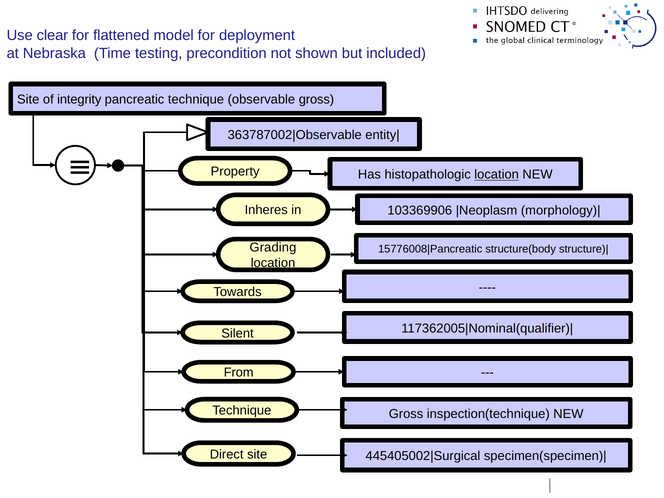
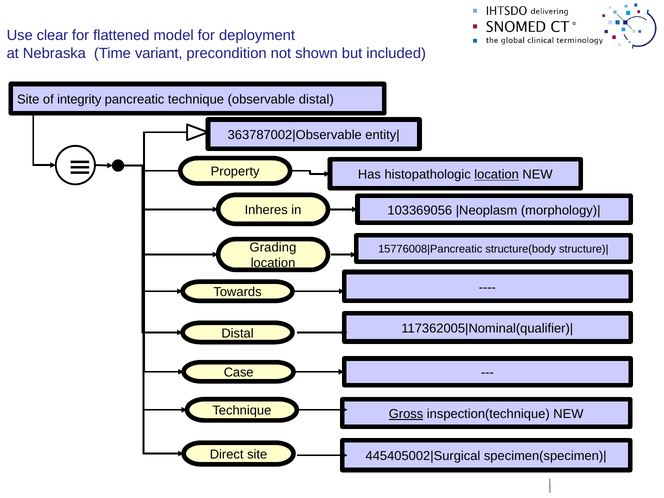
testing: testing -> variant
observable gross: gross -> distal
103369906: 103369906 -> 103369056
Silent at (238, 333): Silent -> Distal
From: From -> Case
Gross at (406, 414) underline: none -> present
